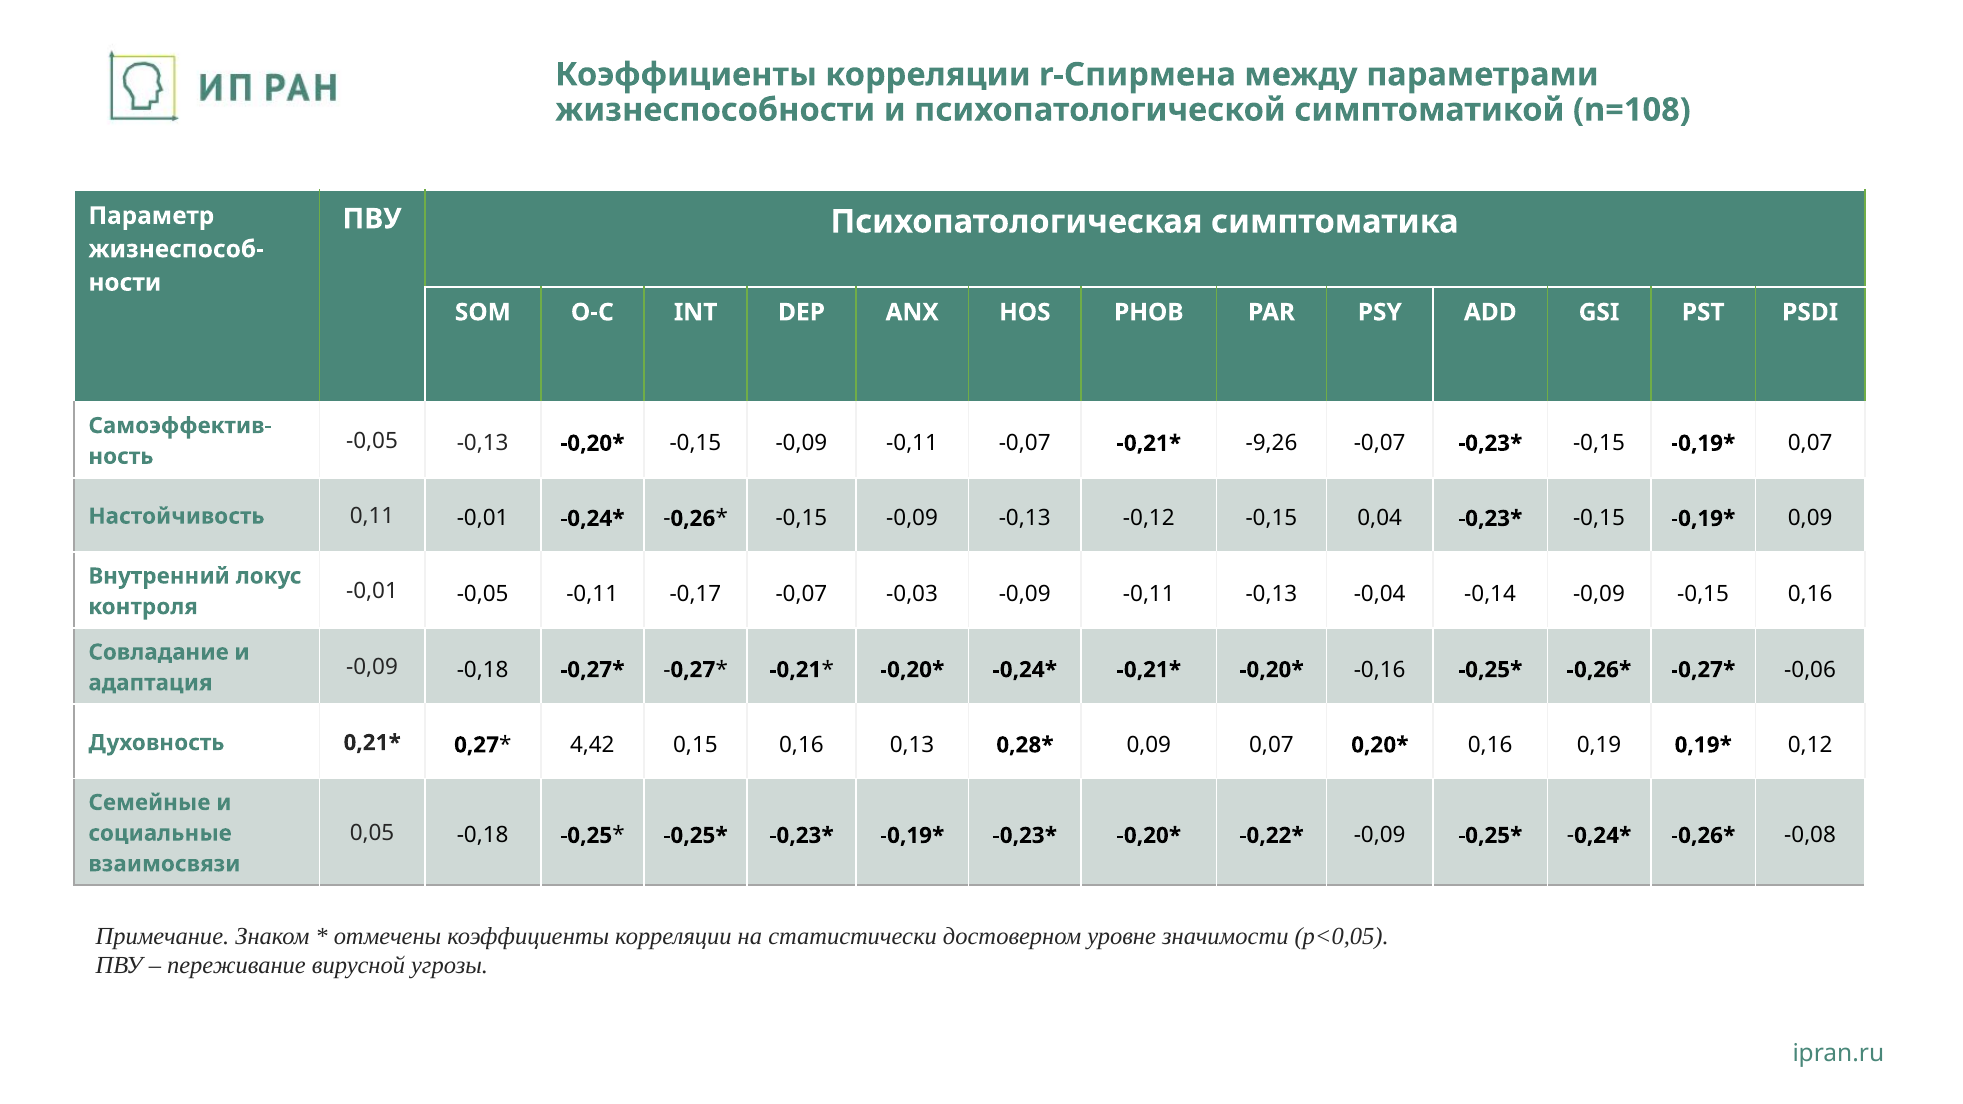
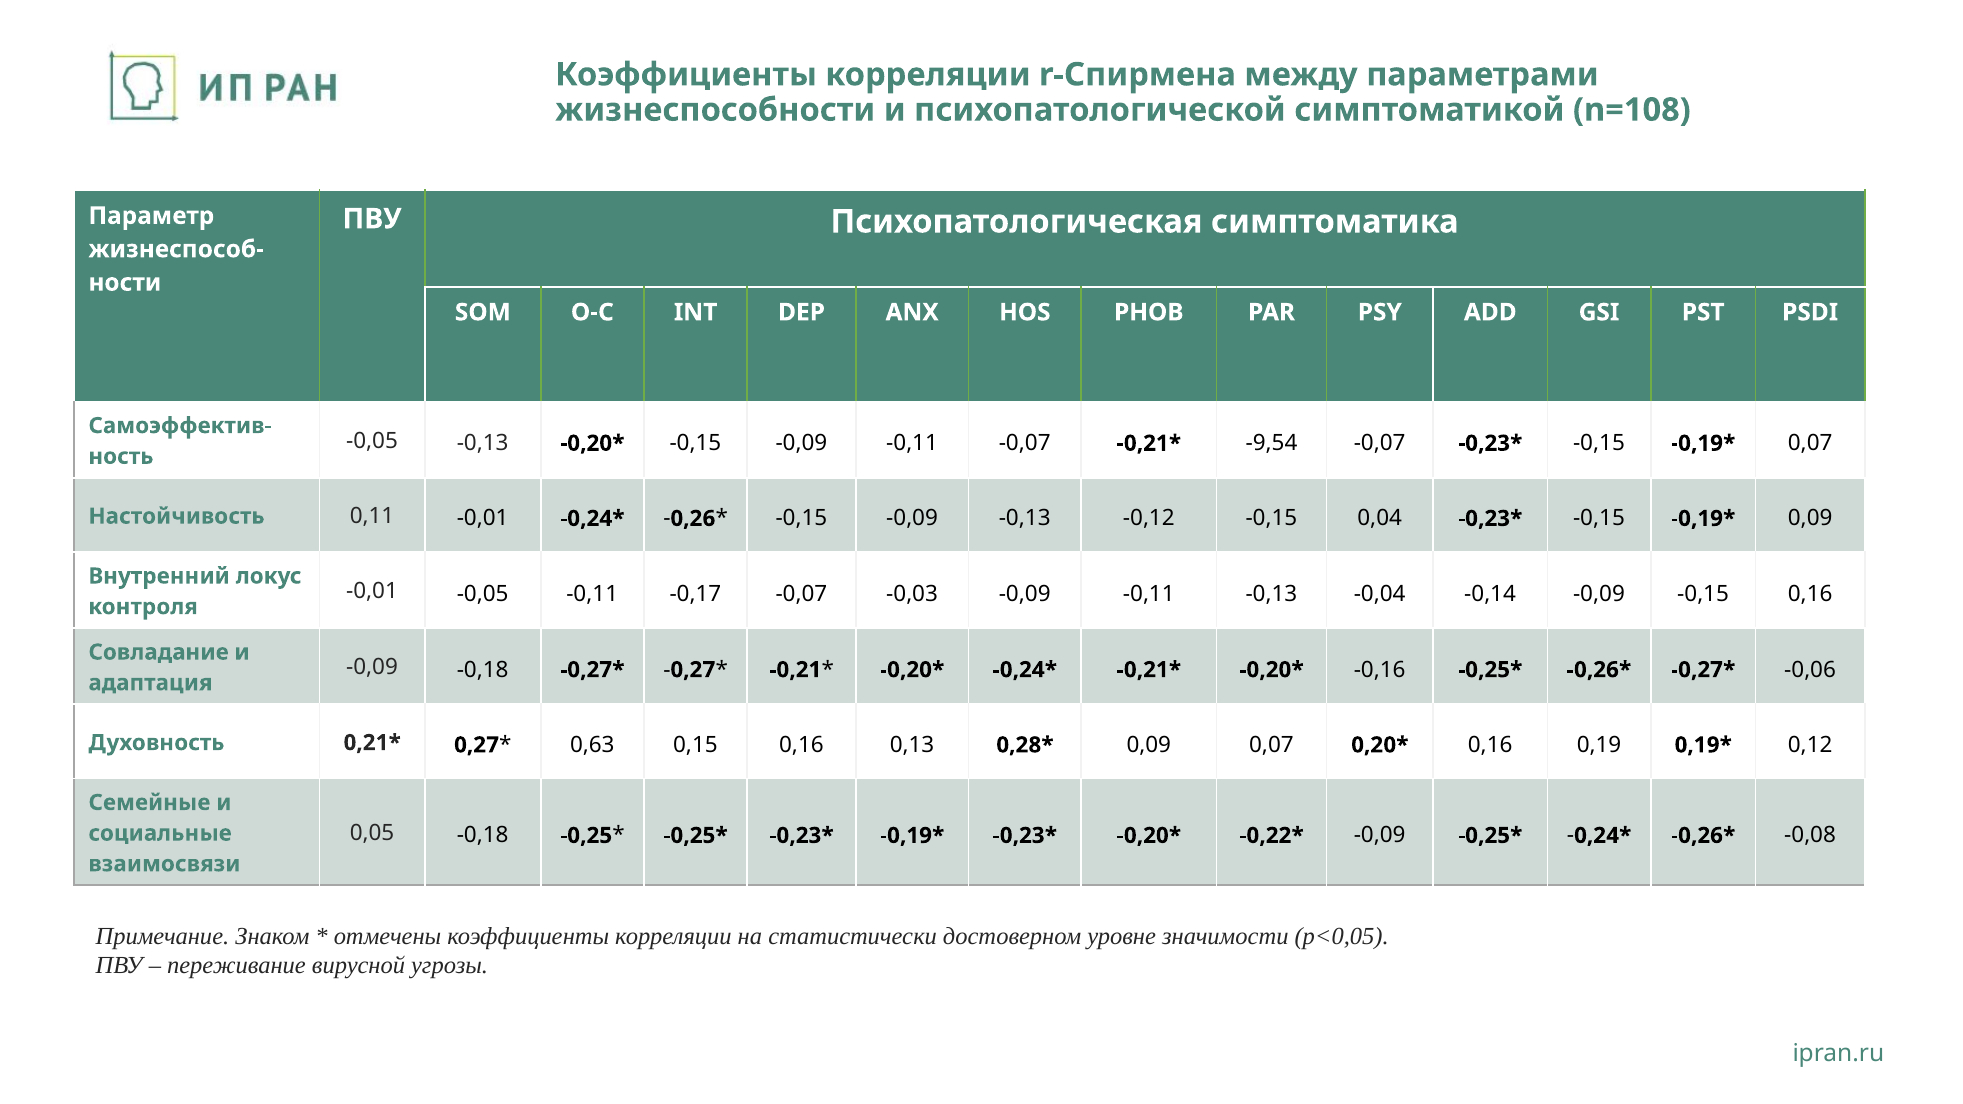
-9,26: -9,26 -> -9,54
4,42: 4,42 -> 0,63
